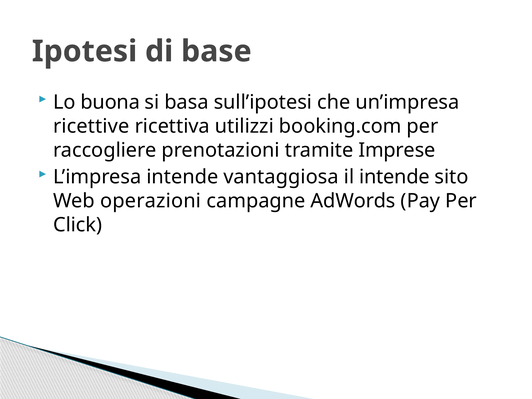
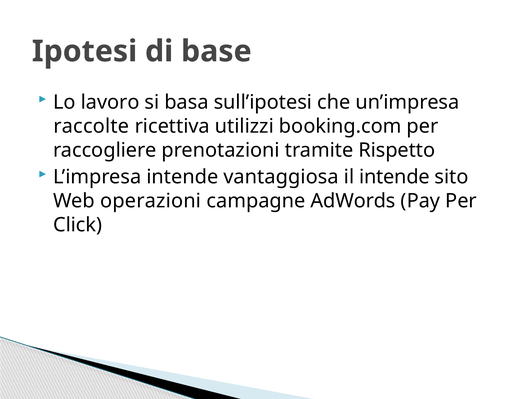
buona: buona -> lavoro
ricettive: ricettive -> raccolte
Imprese: Imprese -> Rispetto
